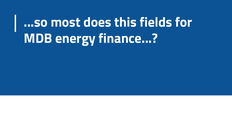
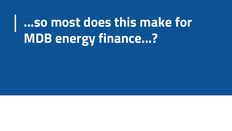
fields: fields -> make
